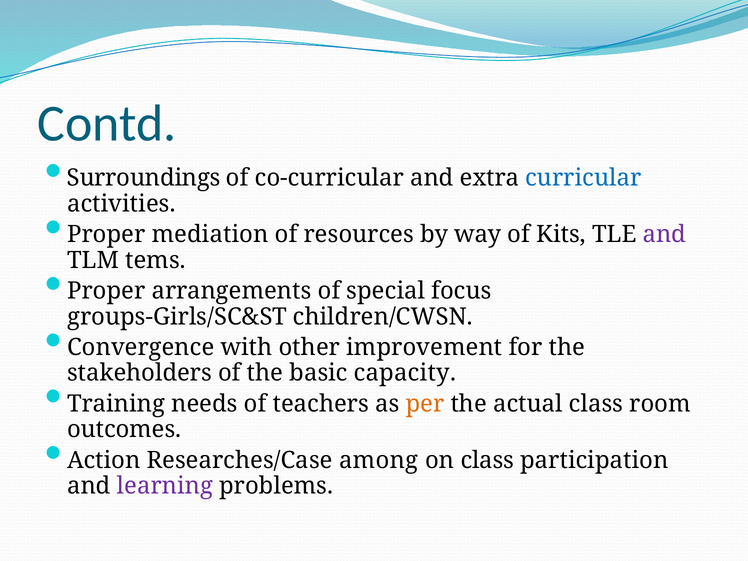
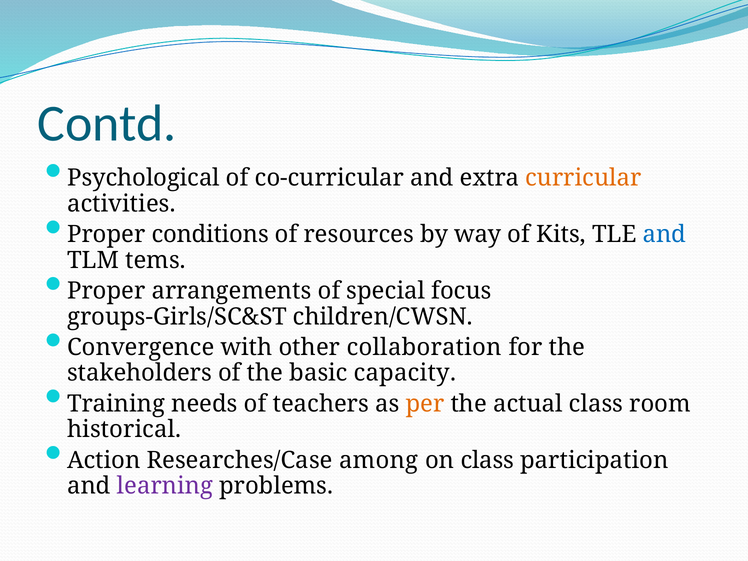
Surroundings: Surroundings -> Psychological
curricular colour: blue -> orange
mediation: mediation -> conditions
and at (664, 234) colour: purple -> blue
improvement: improvement -> collaboration
outcomes: outcomes -> historical
